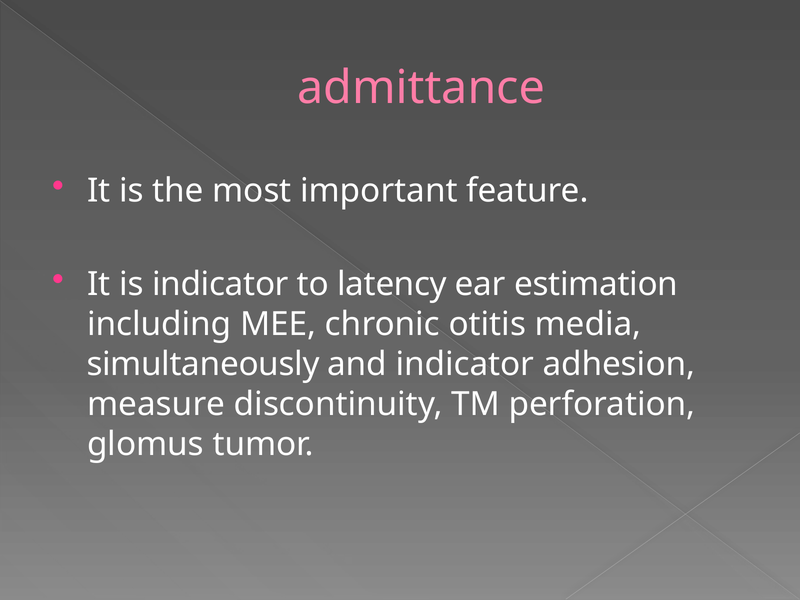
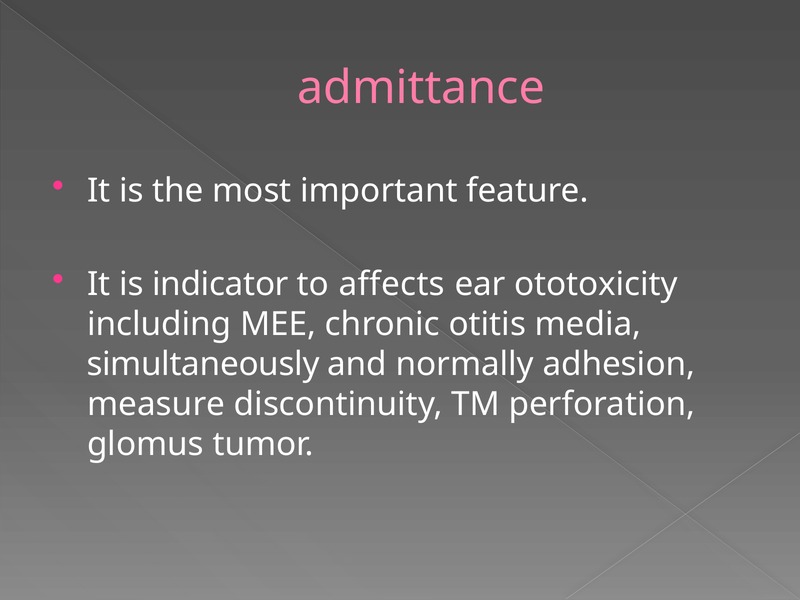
latency: latency -> affects
estimation: estimation -> ototoxicity
and indicator: indicator -> normally
